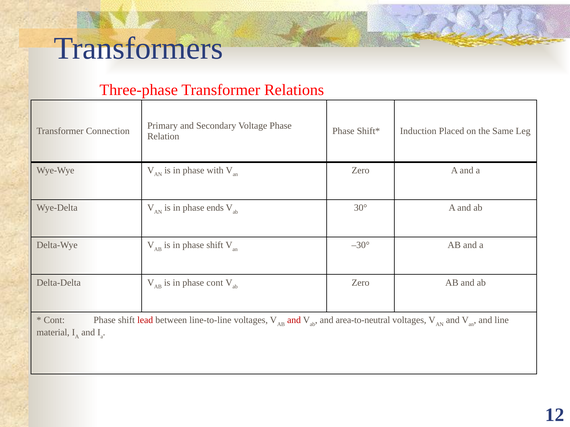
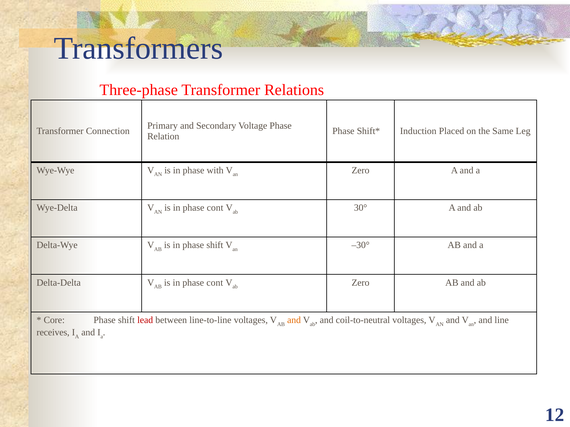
ends at (215, 208): ends -> cont
Cont at (54, 320): Cont -> Core
and at (294, 320) colour: red -> orange
area-to-neutral: area-to-neutral -> coil-to-neutral
material: material -> receives
